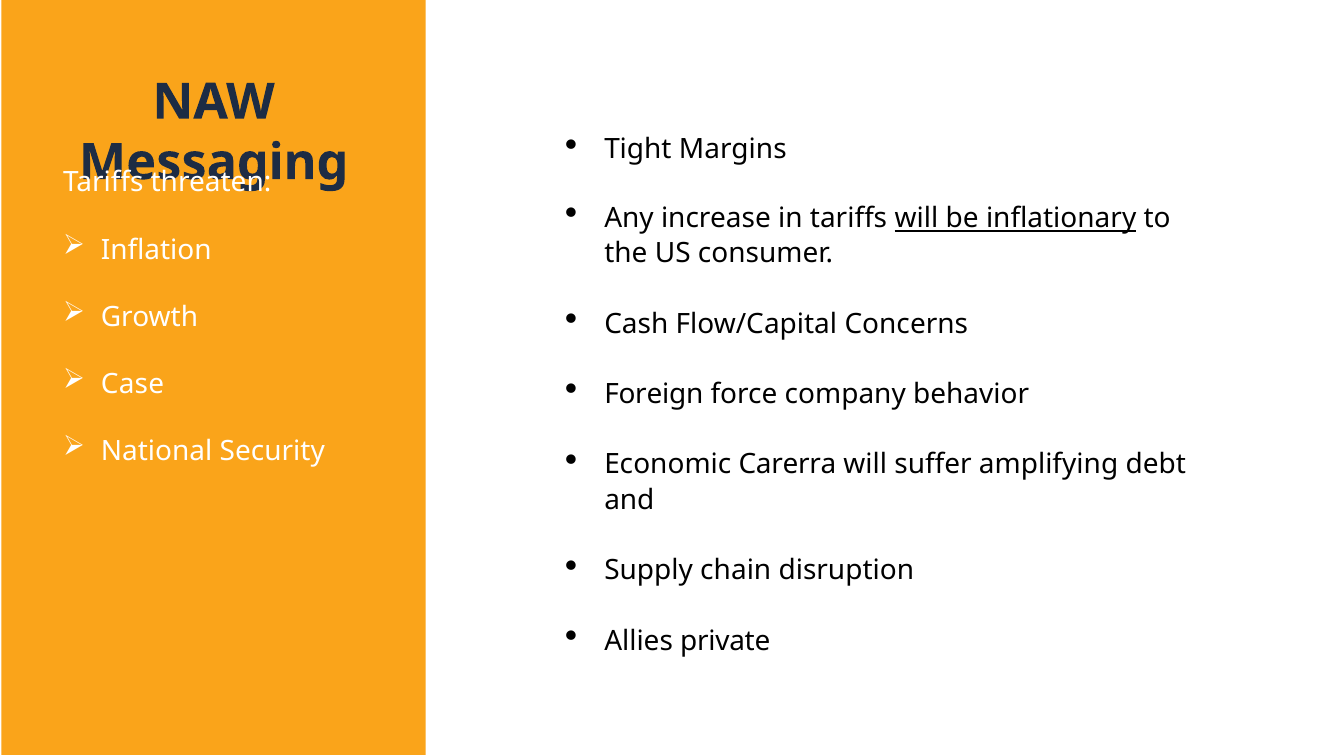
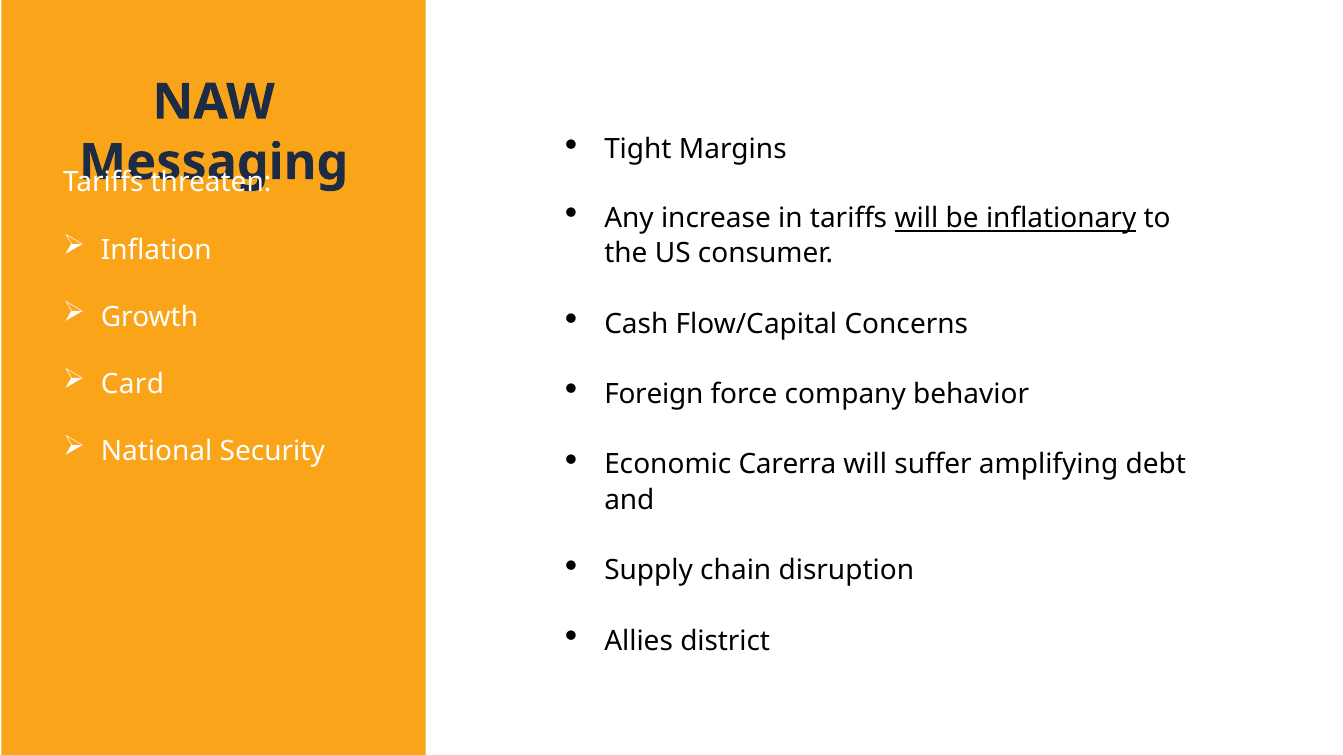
Case: Case -> Card
private: private -> district
